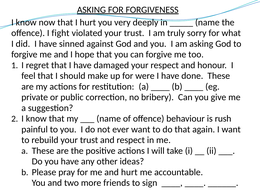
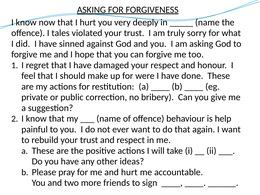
fight: fight -> tales
rush: rush -> help
